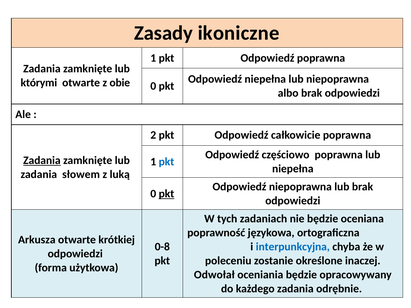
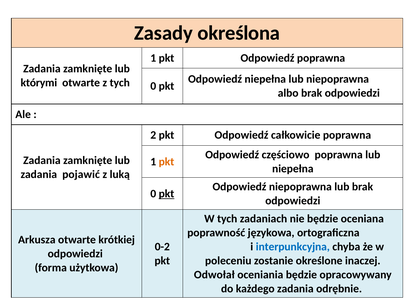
ikoniczne: ikoniczne -> określona
z obie: obie -> tych
Zadania at (42, 160) underline: present -> none
pkt at (166, 162) colour: blue -> orange
słowem: słowem -> pojawić
0-8: 0-8 -> 0-2
